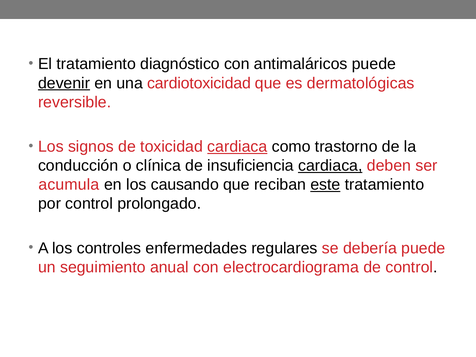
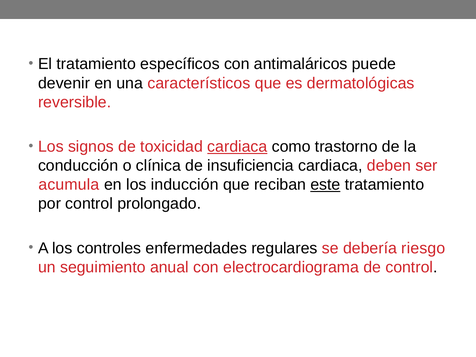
diagnóstico: diagnóstico -> específicos
devenir underline: present -> none
cardiotoxicidad: cardiotoxicidad -> característicos
cardiaca at (330, 166) underline: present -> none
causando: causando -> inducción
debería puede: puede -> riesgo
